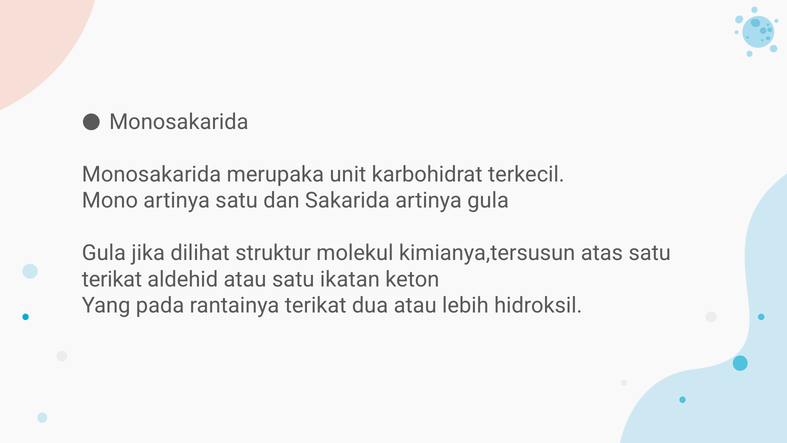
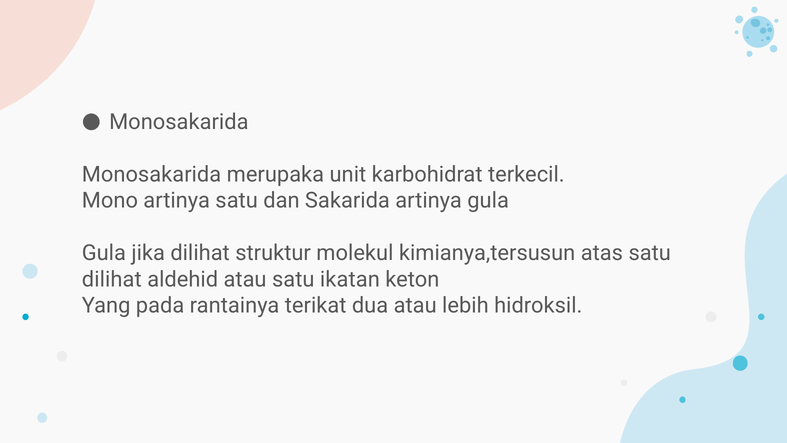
terikat at (112, 279): terikat -> dilihat
